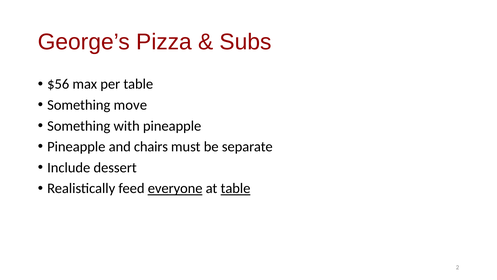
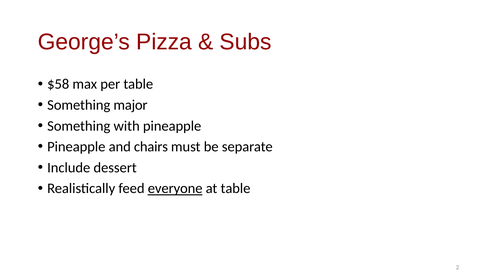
$56: $56 -> $58
move: move -> major
table at (235, 188) underline: present -> none
